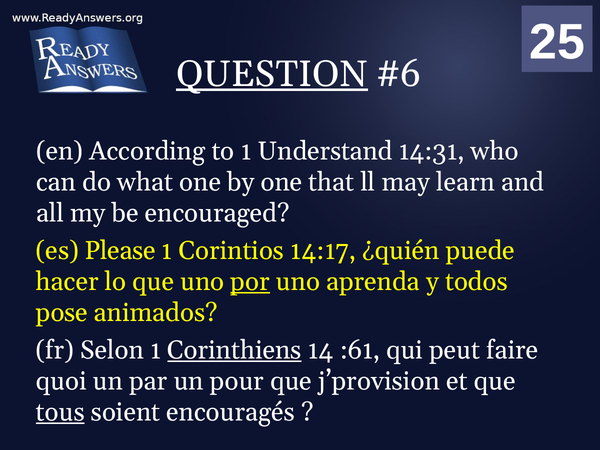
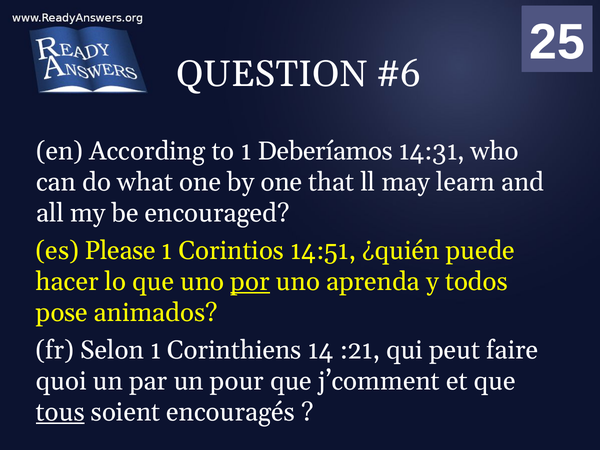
QUESTION underline: present -> none
Understand: Understand -> Deberíamos
14:17: 14:17 -> 14:51
Corinthiens underline: present -> none
:61: :61 -> :21
j’provision: j’provision -> j’comment
